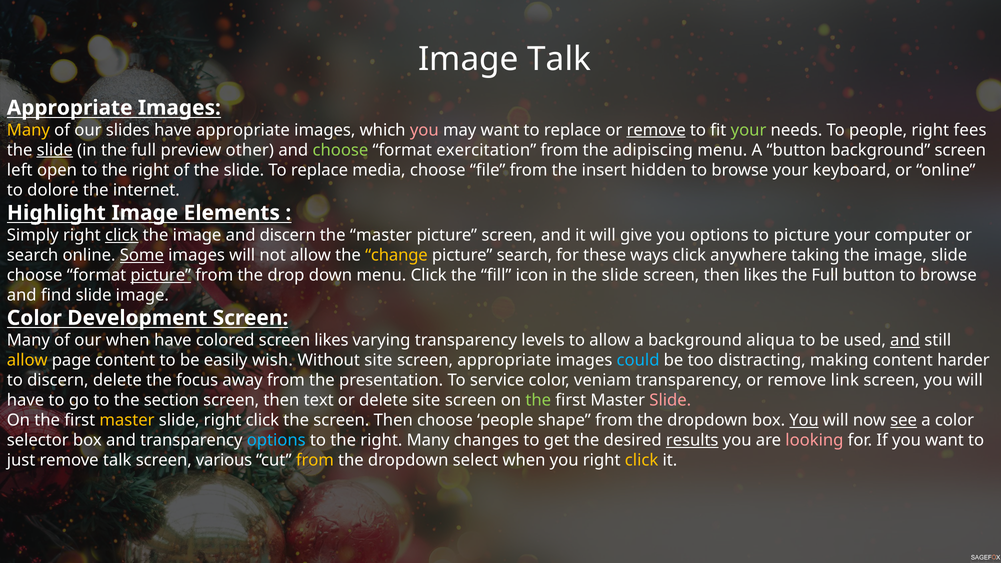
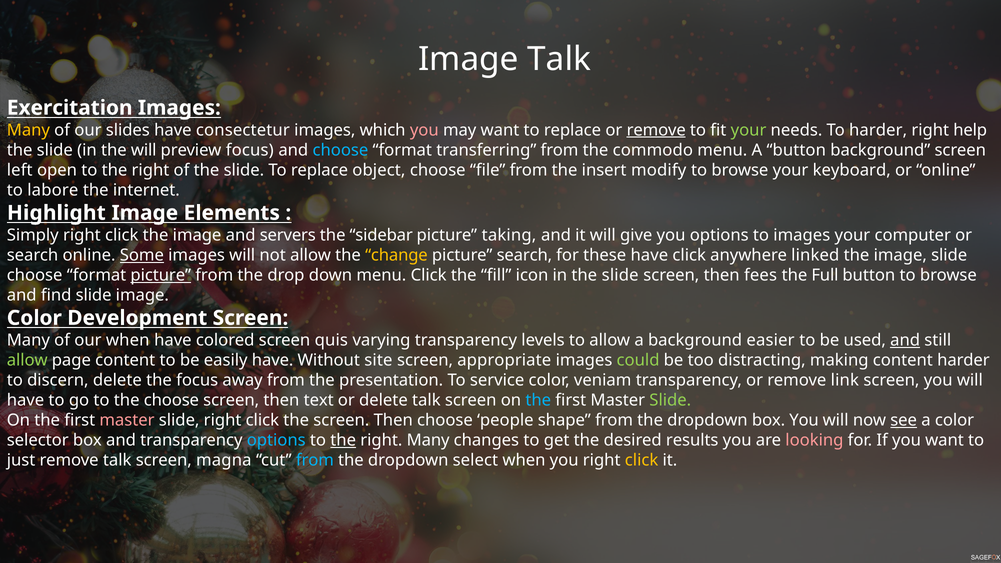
Appropriate at (70, 108): Appropriate -> Exercitation
have appropriate: appropriate -> consectetur
To people: people -> harder
fees: fees -> help
slide at (55, 150) underline: present -> none
in the full: full -> will
preview other: other -> focus
choose at (340, 150) colour: light green -> light blue
exercitation: exercitation -> transferring
adipiscing: adipiscing -> commodo
media: media -> object
hidden: hidden -> modify
dolore: dolore -> labore
click at (122, 235) underline: present -> none
and discern: discern -> servers
the master: master -> sidebar
picture screen: screen -> taking
to picture: picture -> images
these ways: ways -> have
taking: taking -> linked
then likes: likes -> fees
screen likes: likes -> quis
aliqua: aliqua -> easier
allow at (27, 360) colour: yellow -> light green
easily wish: wish -> have
could colour: light blue -> light green
the section: section -> choose
delete site: site -> talk
the at (538, 400) colour: light green -> light blue
Slide at (670, 400) colour: pink -> light green
master at (127, 420) colour: yellow -> pink
You at (804, 420) underline: present -> none
the at (343, 440) underline: none -> present
results underline: present -> none
various: various -> magna
from at (315, 460) colour: yellow -> light blue
